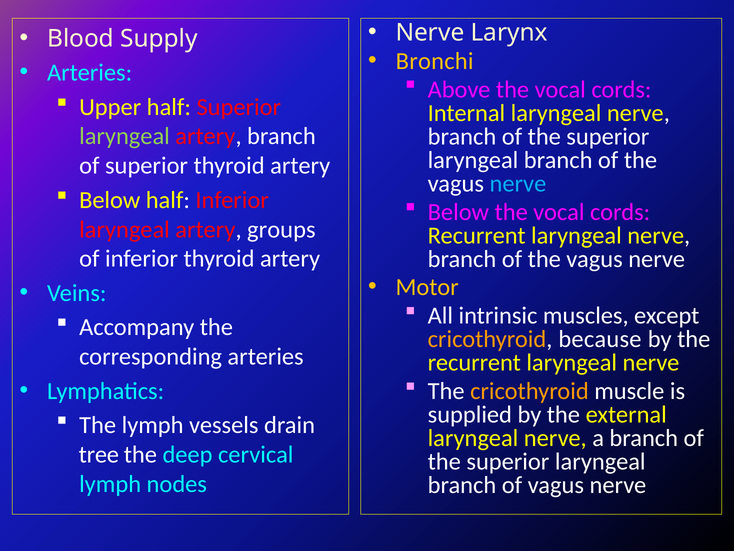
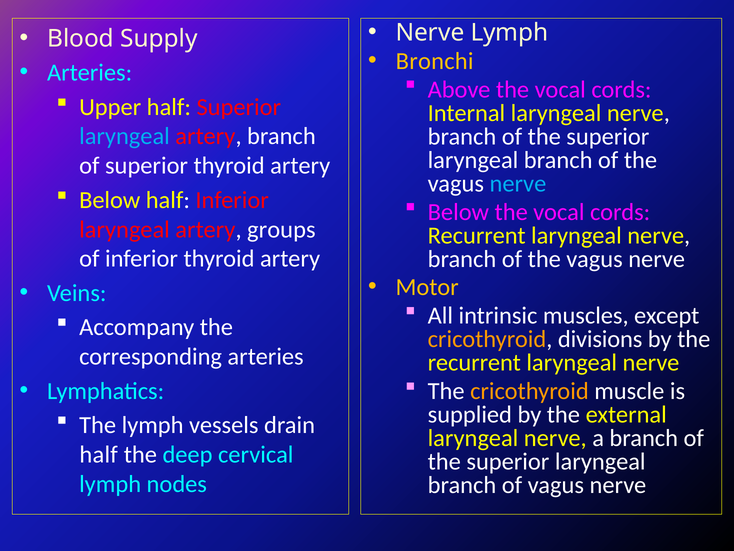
Nerve Larynx: Larynx -> Lymph
laryngeal at (125, 136) colour: light green -> light blue
because: because -> divisions
tree at (99, 454): tree -> half
